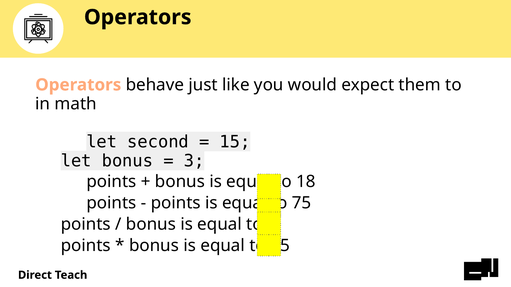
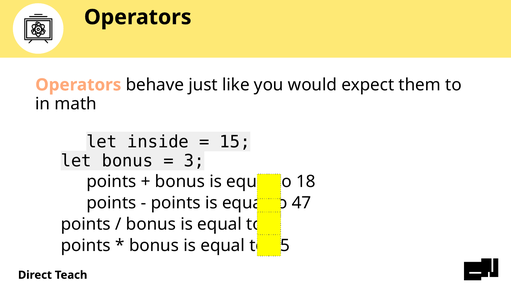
second: second -> inside
75: 75 -> 47
